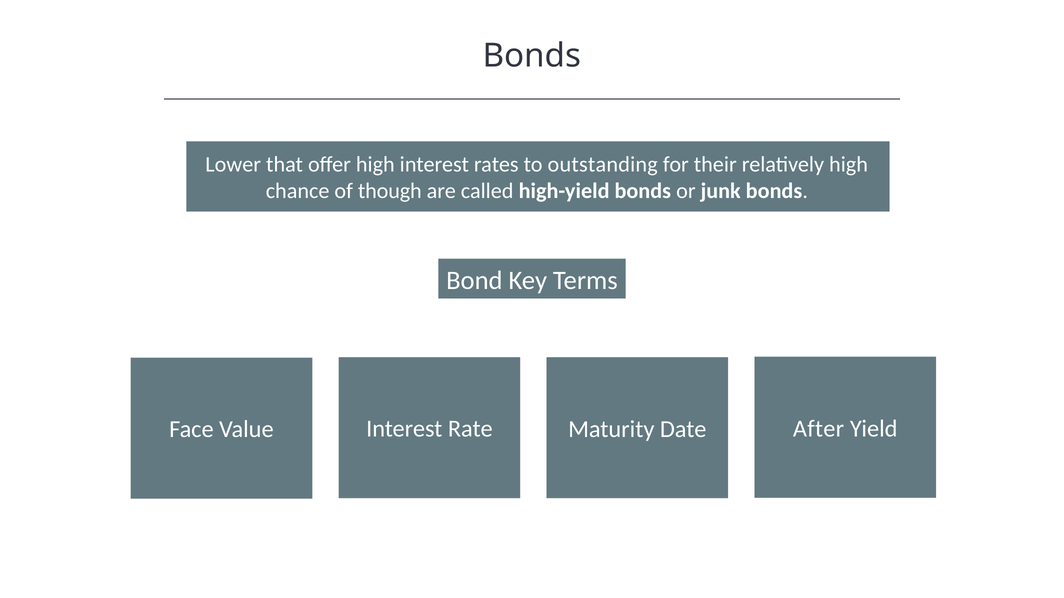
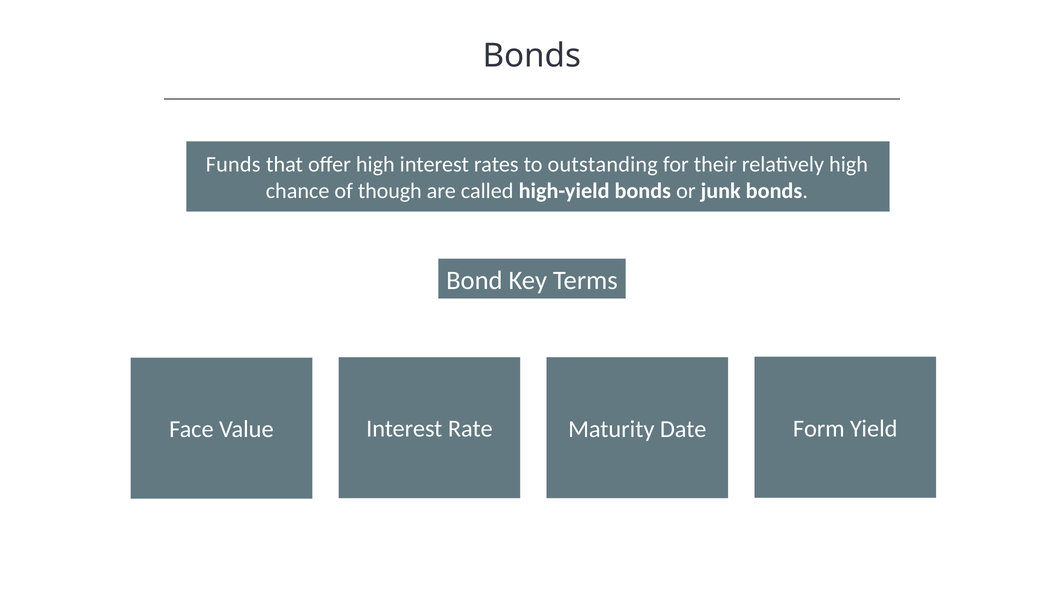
Lower: Lower -> Funds
After: After -> Form
